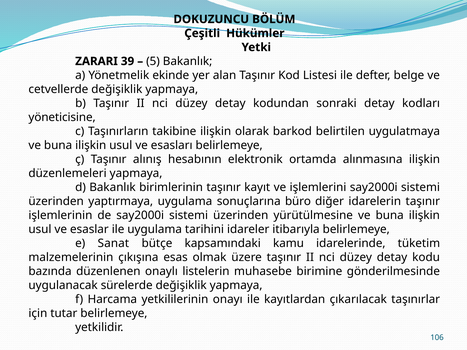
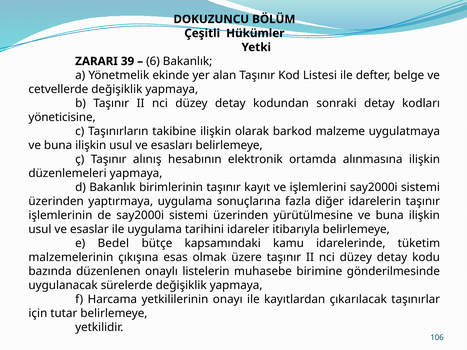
5: 5 -> 6
belirtilen: belirtilen -> malzeme
büro: büro -> fazla
Sanat: Sanat -> Bedel
